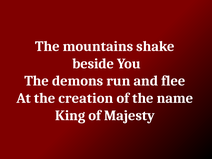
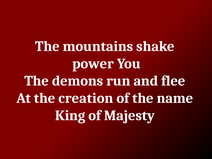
beside: beside -> power
